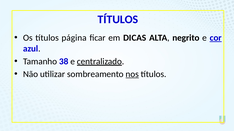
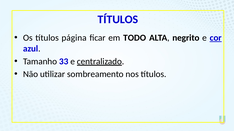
DICAS: DICAS -> TODO
38: 38 -> 33
nos underline: present -> none
